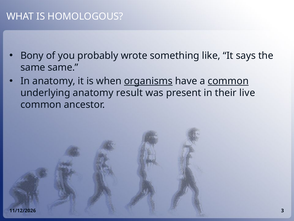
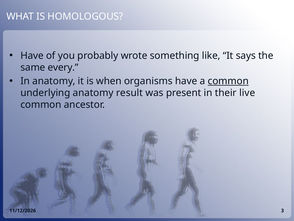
Bony at (32, 55): Bony -> Have
same same: same -> every
organisms underline: present -> none
